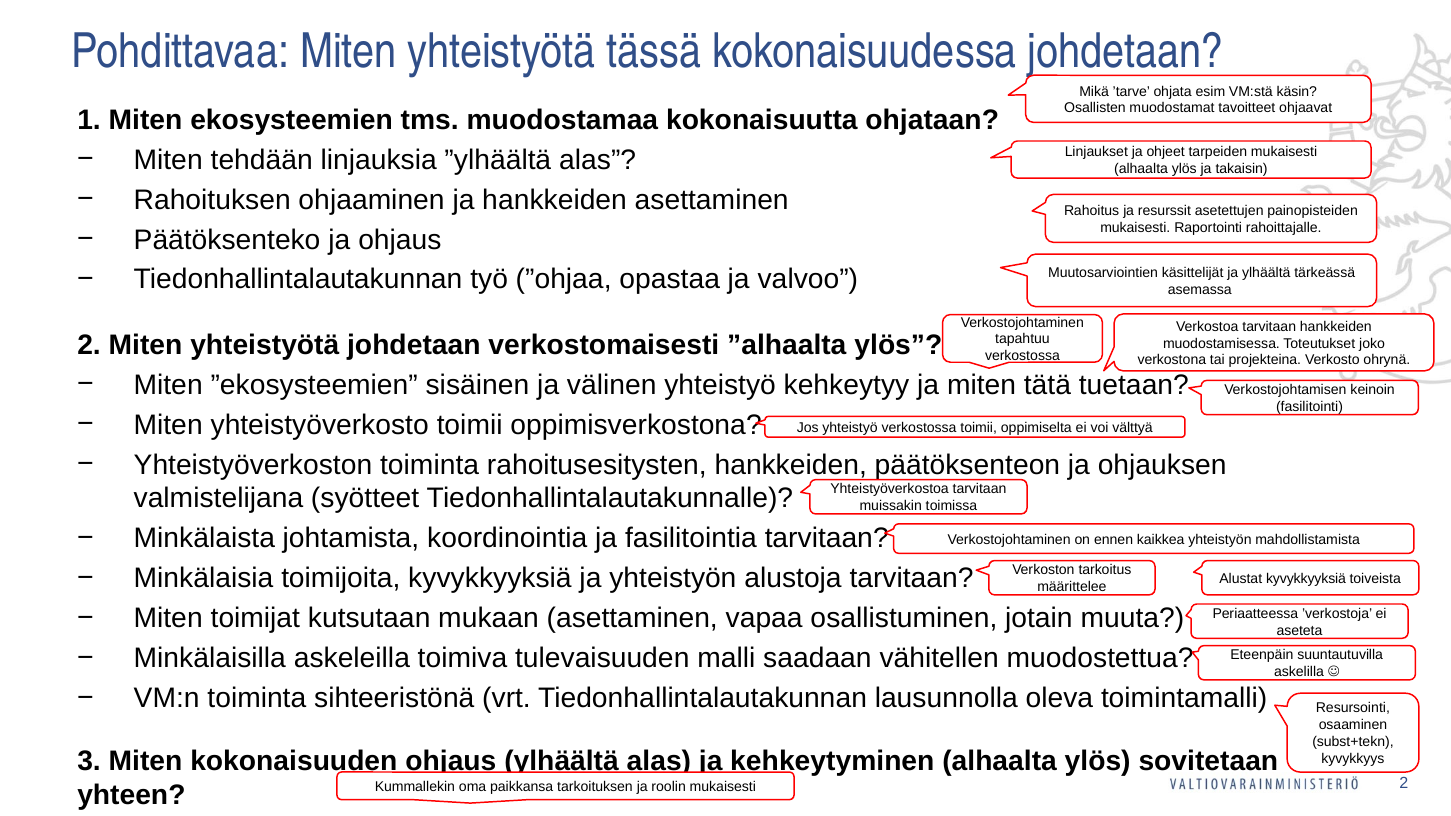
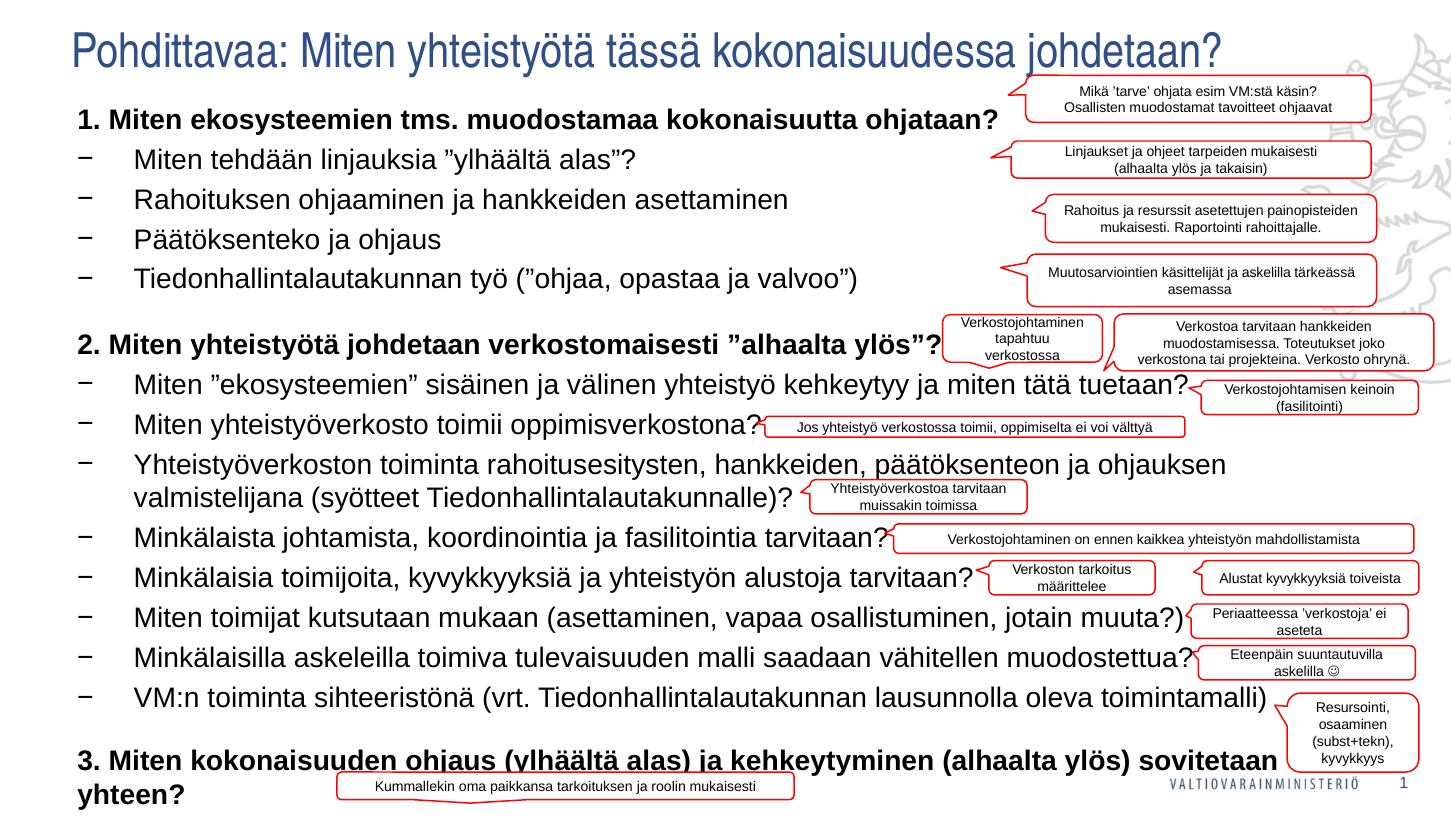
ja ylhäältä: ylhäältä -> askelilla
yhteen 2: 2 -> 1
